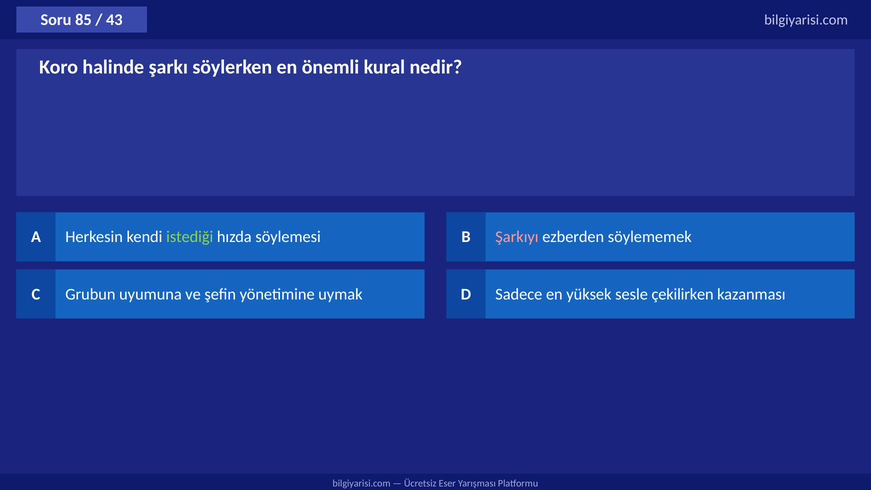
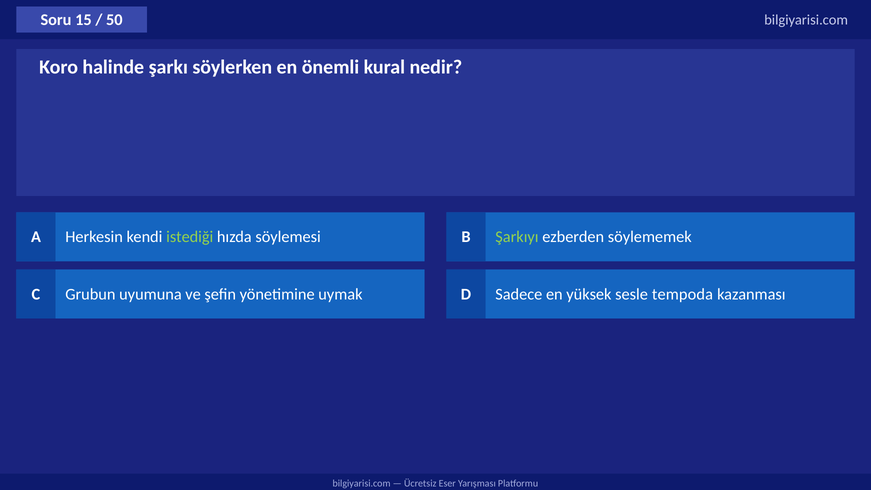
85: 85 -> 15
43: 43 -> 50
Şarkıyı colour: pink -> light green
çekilirken: çekilirken -> tempoda
